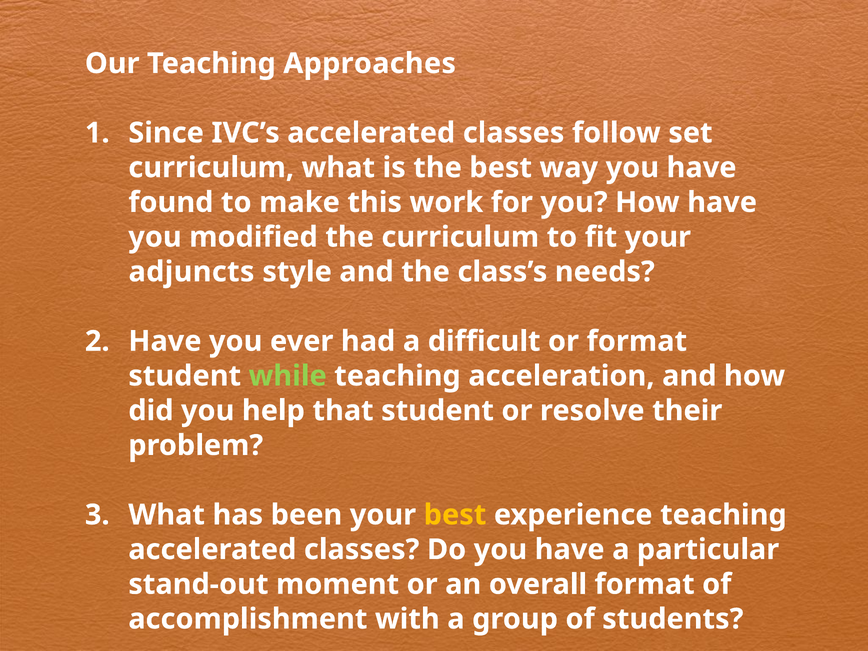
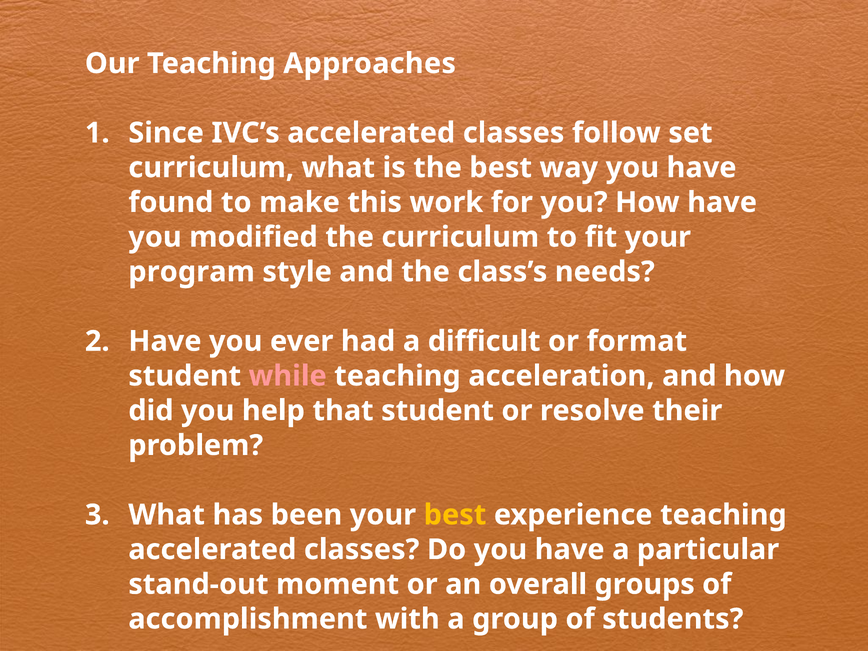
adjuncts: adjuncts -> program
while colour: light green -> pink
overall format: format -> groups
